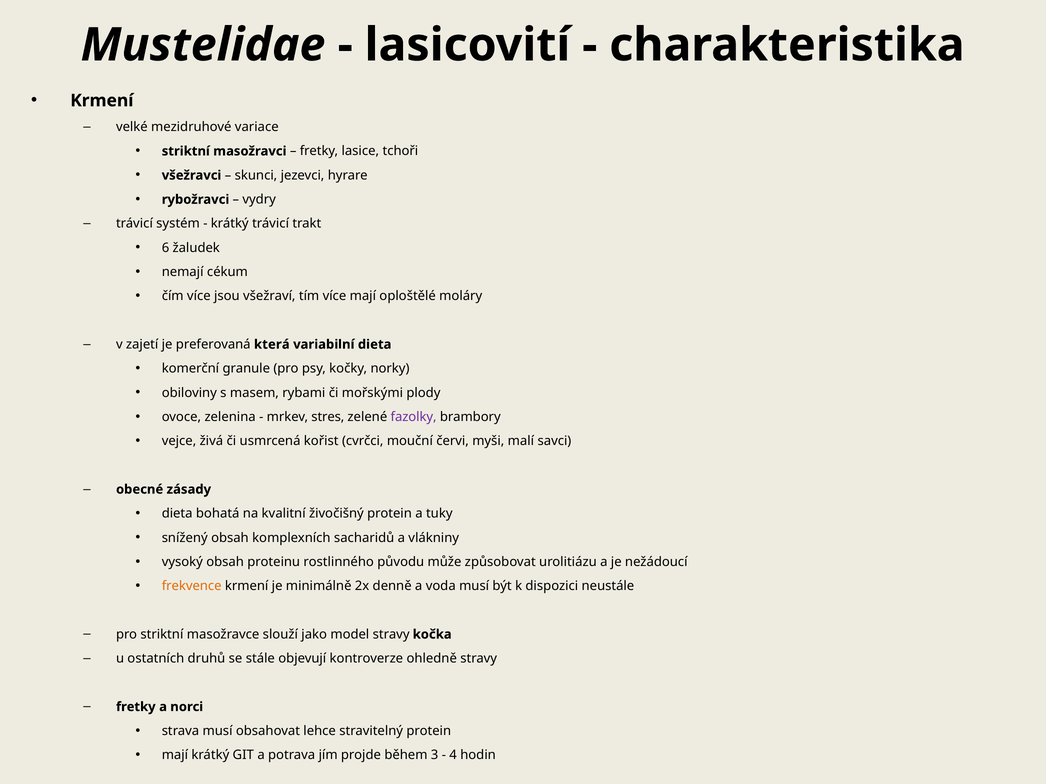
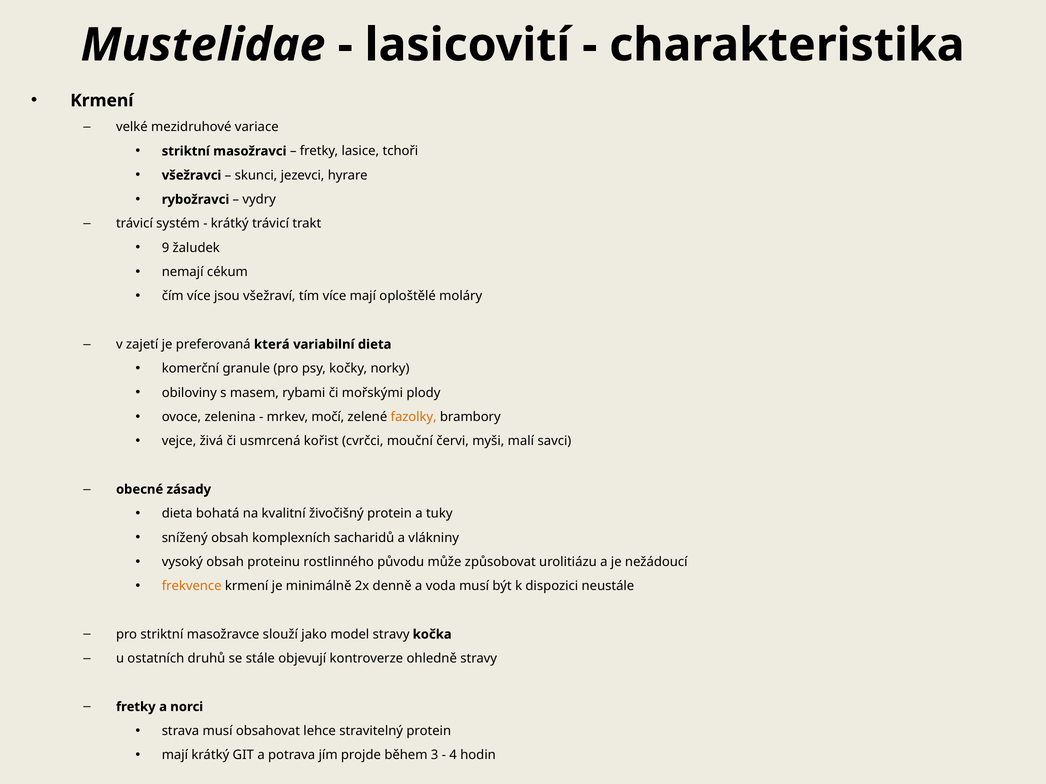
6: 6 -> 9
stres: stres -> močí
fazolky colour: purple -> orange
